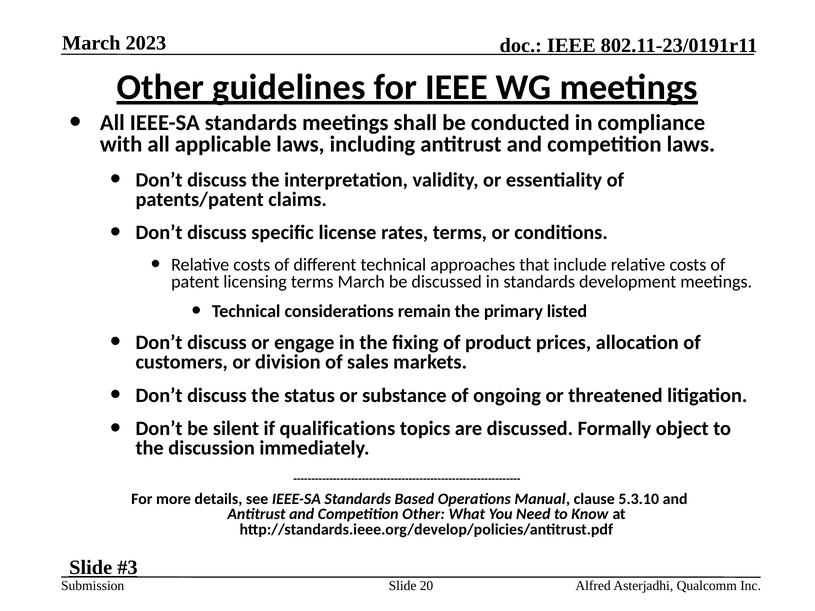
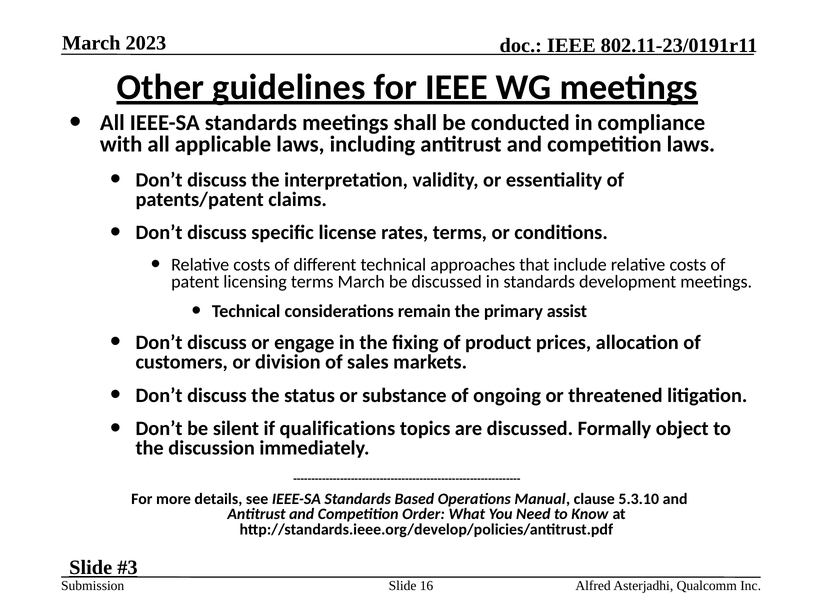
listed: listed -> assist
Competition Other: Other -> Order
20: 20 -> 16
